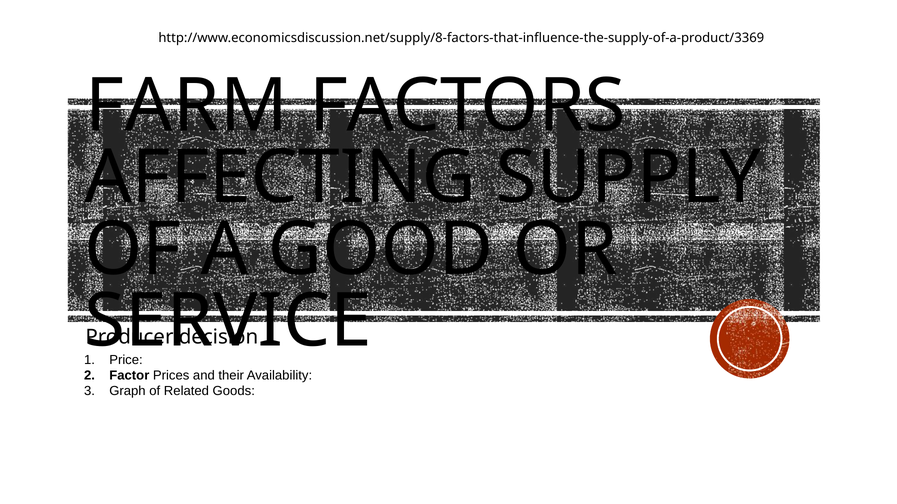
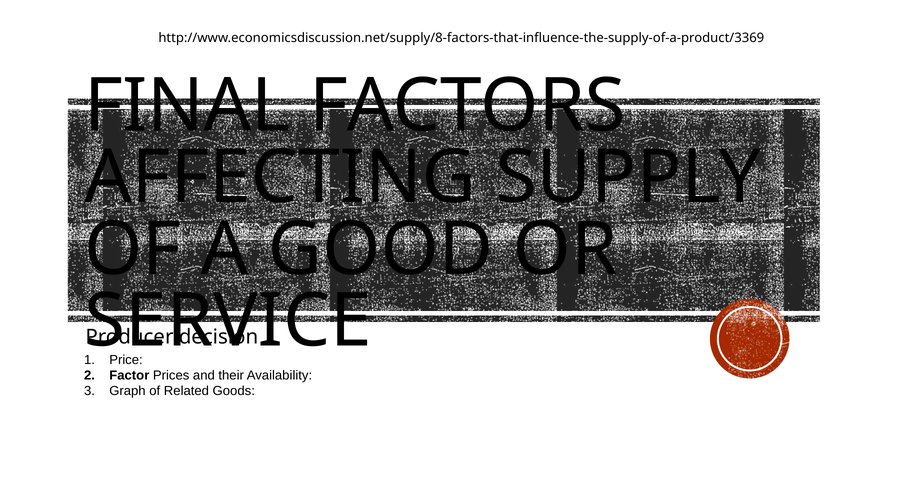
FARM: FARM -> FINAL
